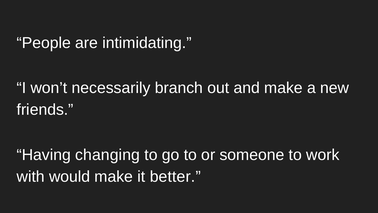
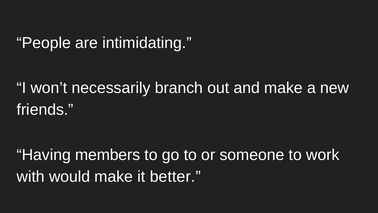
changing: changing -> members
